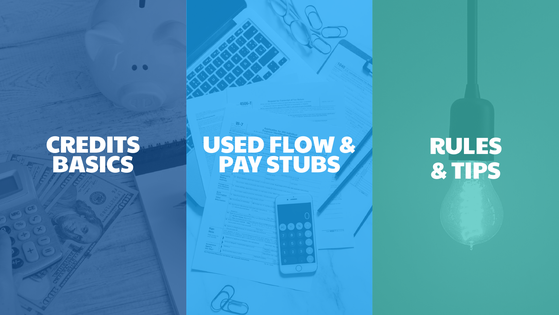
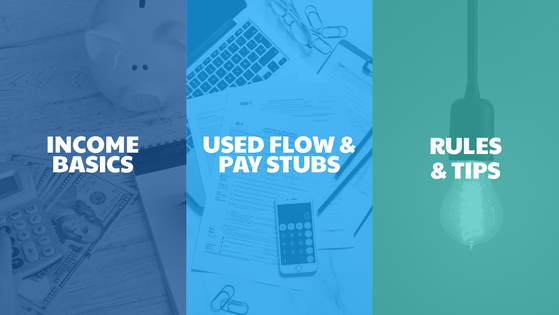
CREDITS: CREDITS -> INCOME
